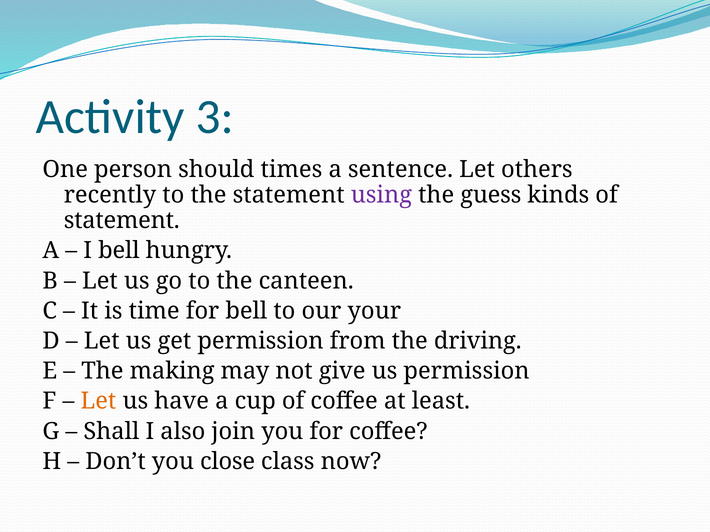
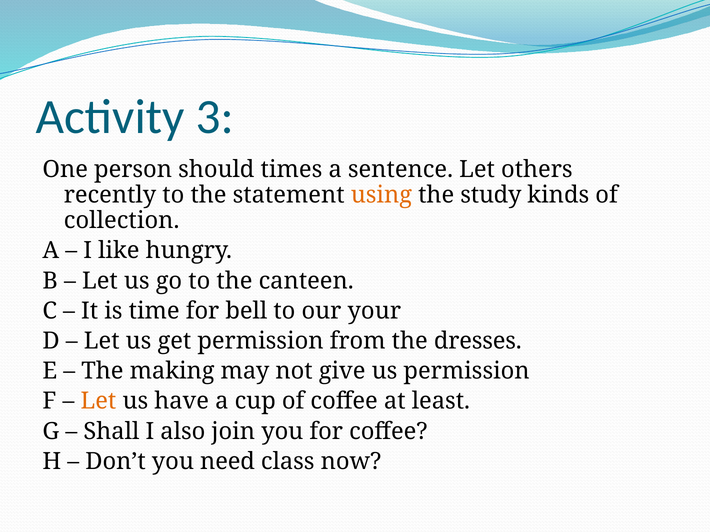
using colour: purple -> orange
guess: guess -> study
statement at (122, 221): statement -> collection
I bell: bell -> like
driving: driving -> dresses
close: close -> need
